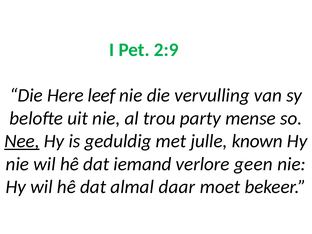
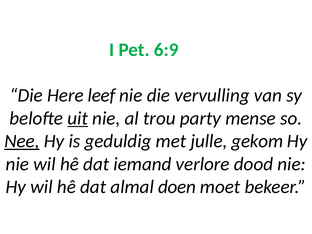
2:9: 2:9 -> 6:9
uit underline: none -> present
known: known -> gekom
geen: geen -> dood
daar: daar -> doen
